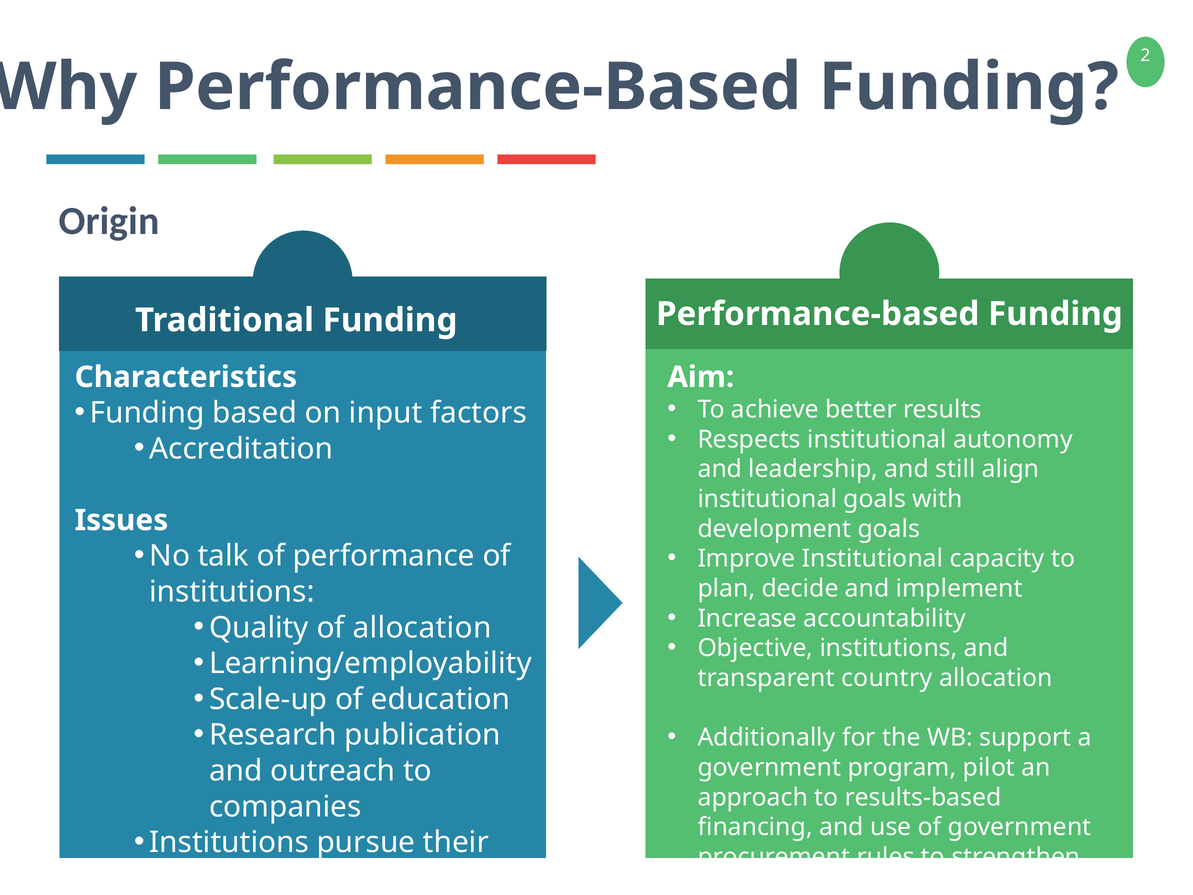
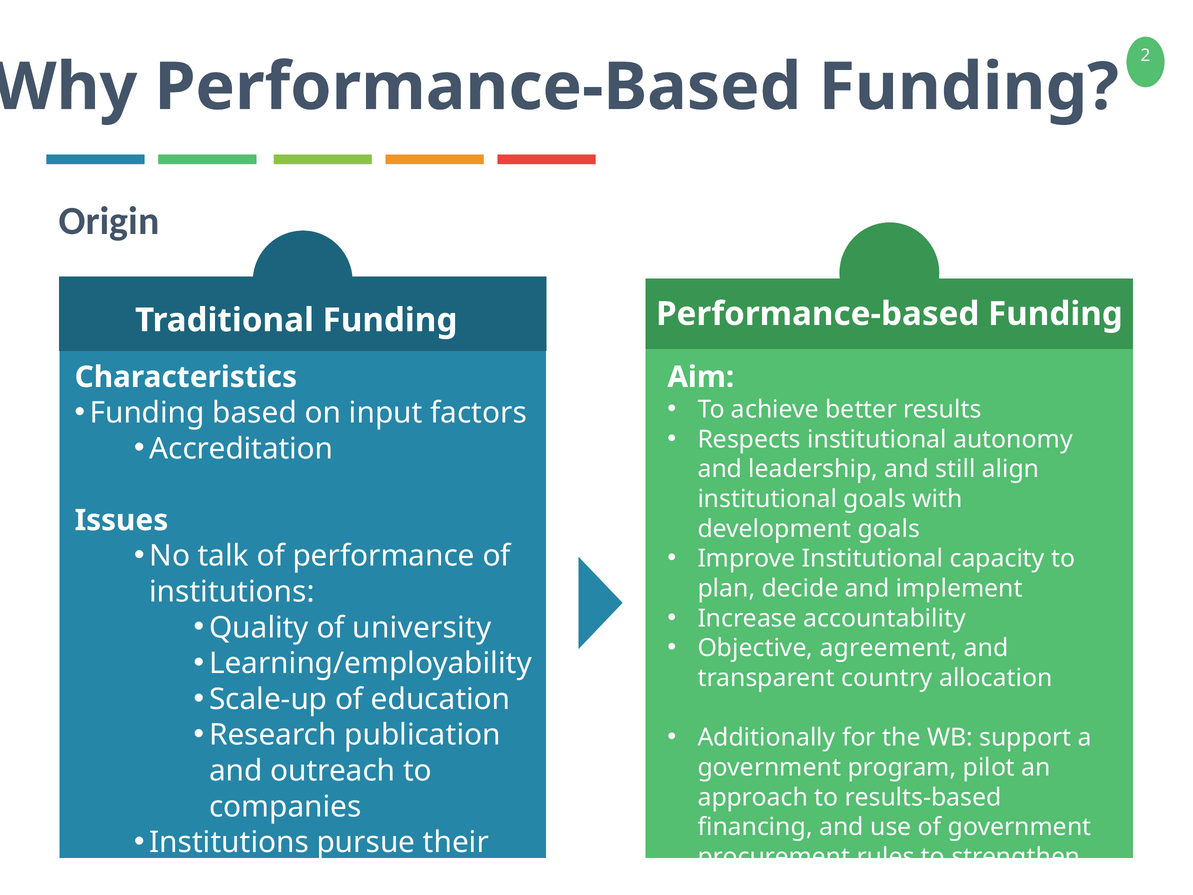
of allocation: allocation -> university
Objective institutions: institutions -> agreement
